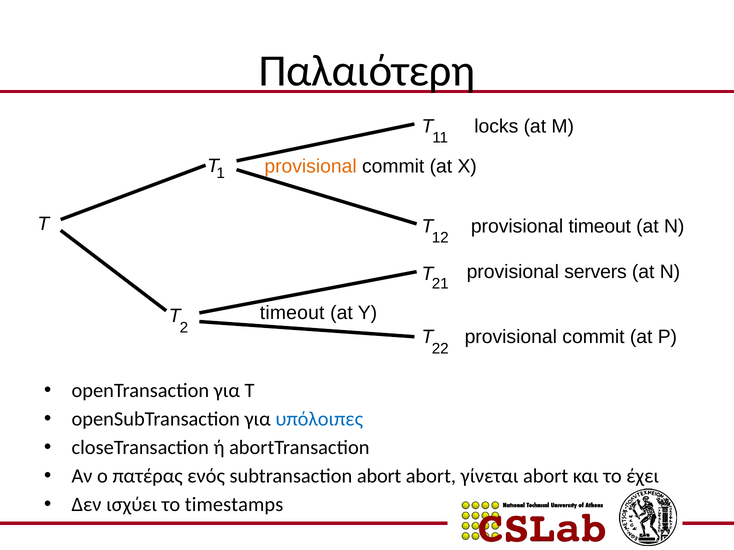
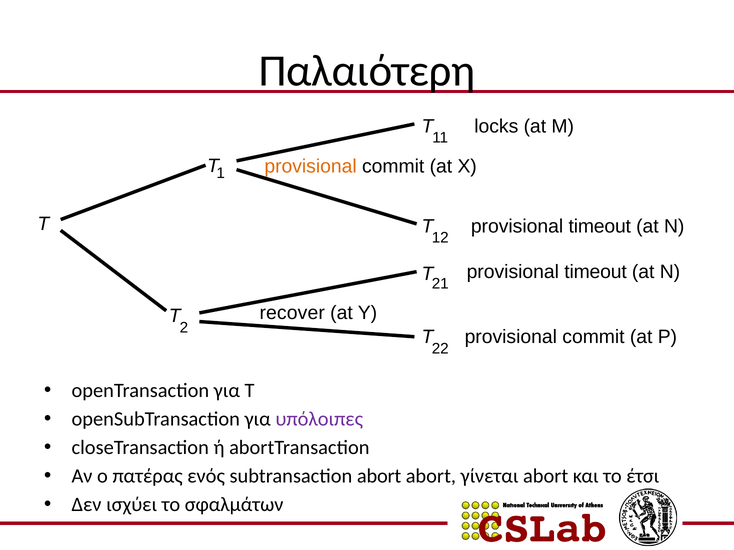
servers at (596, 272): servers -> timeout
timeout at (292, 313): timeout -> recover
υπόλοιπες colour: blue -> purple
έχει: έχει -> έτσι
timestamps: timestamps -> σφαλμάτων
